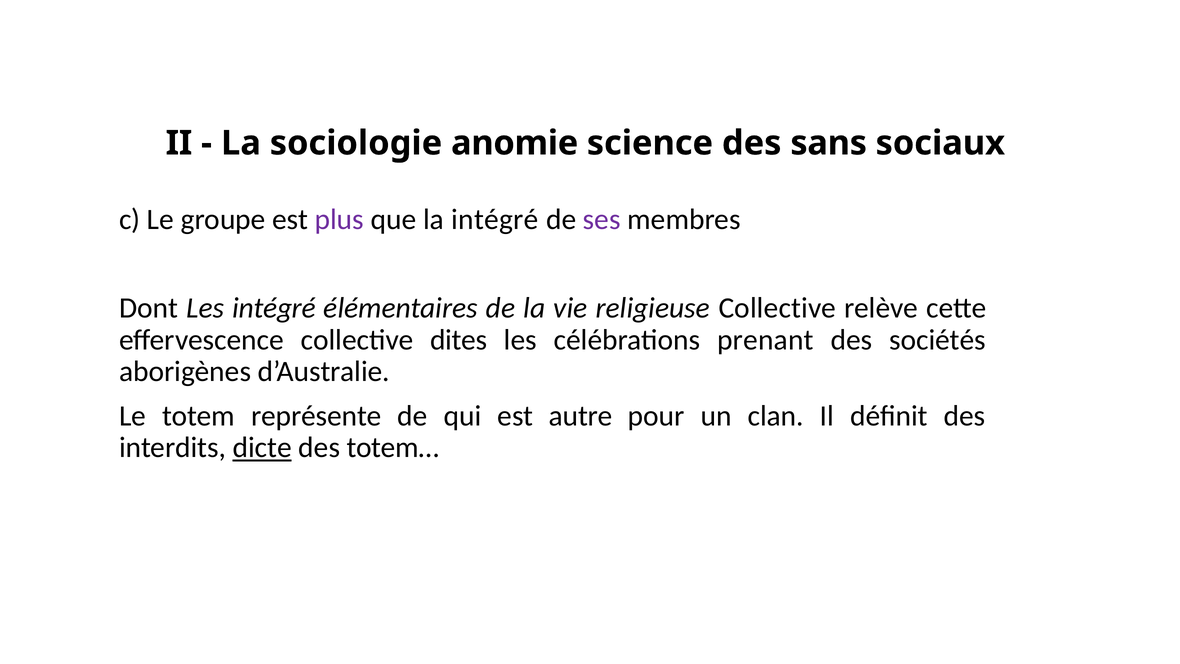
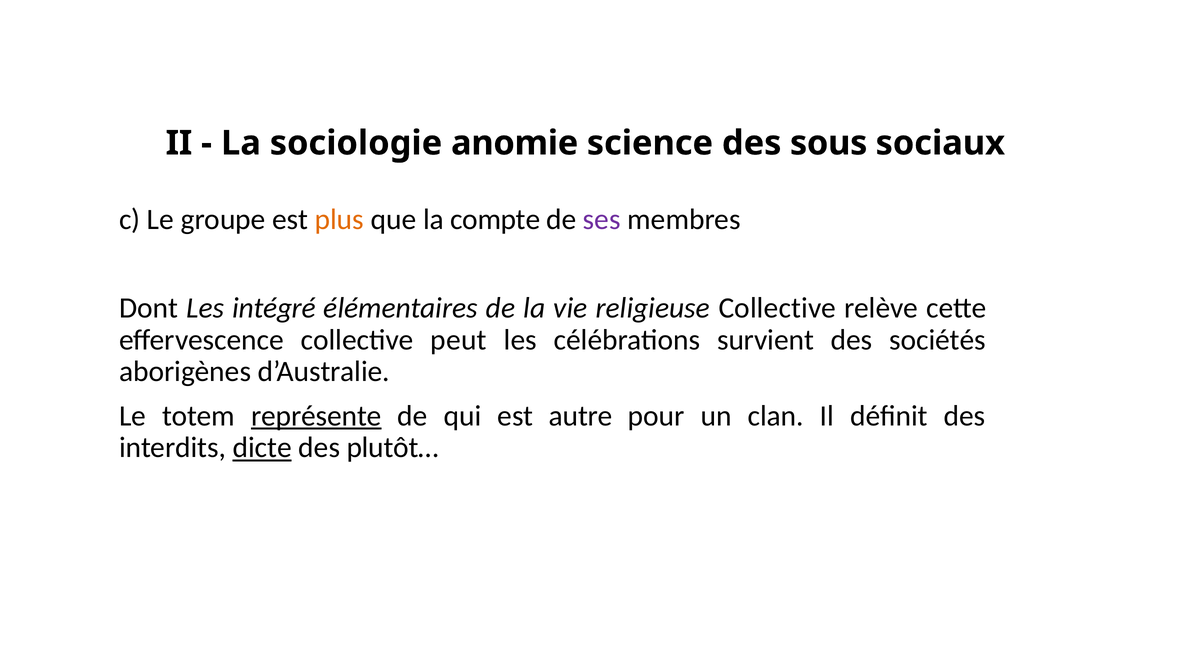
sans: sans -> sous
plus colour: purple -> orange
la intégré: intégré -> compte
dites: dites -> peut
prenant: prenant -> survient
représente underline: none -> present
totem…: totem… -> plutôt…
